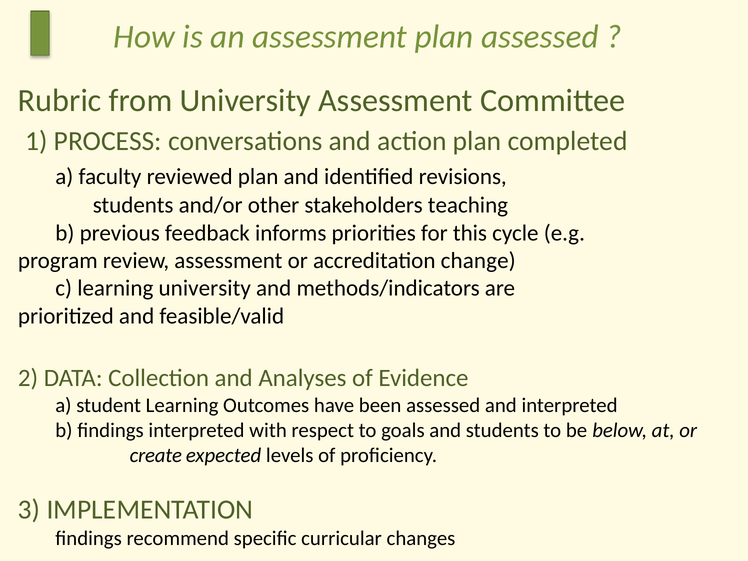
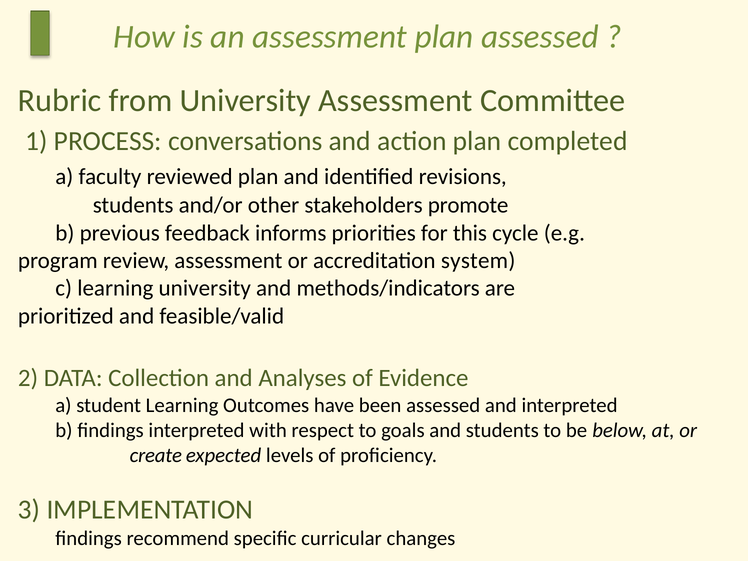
teaching: teaching -> promote
change: change -> system
